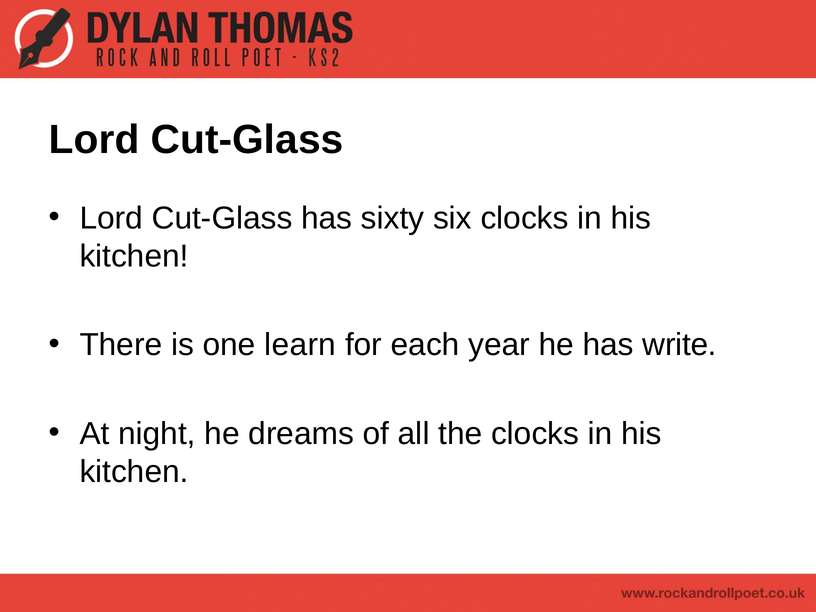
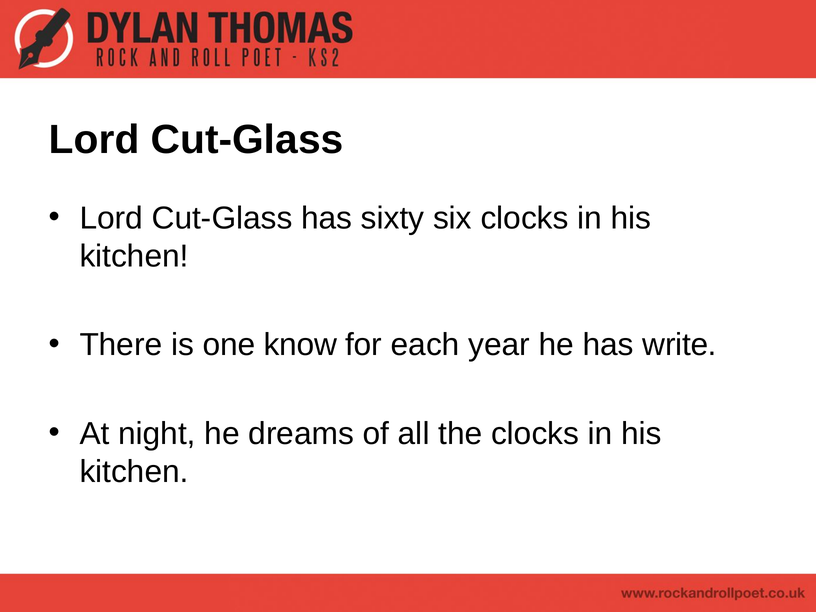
learn: learn -> know
